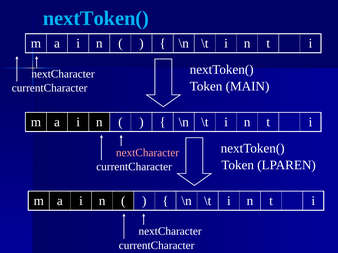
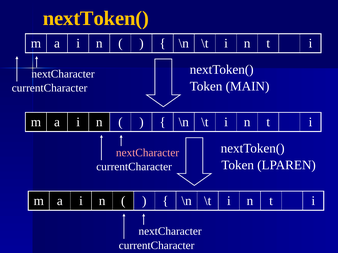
nextToken( at (96, 18) colour: light blue -> yellow
